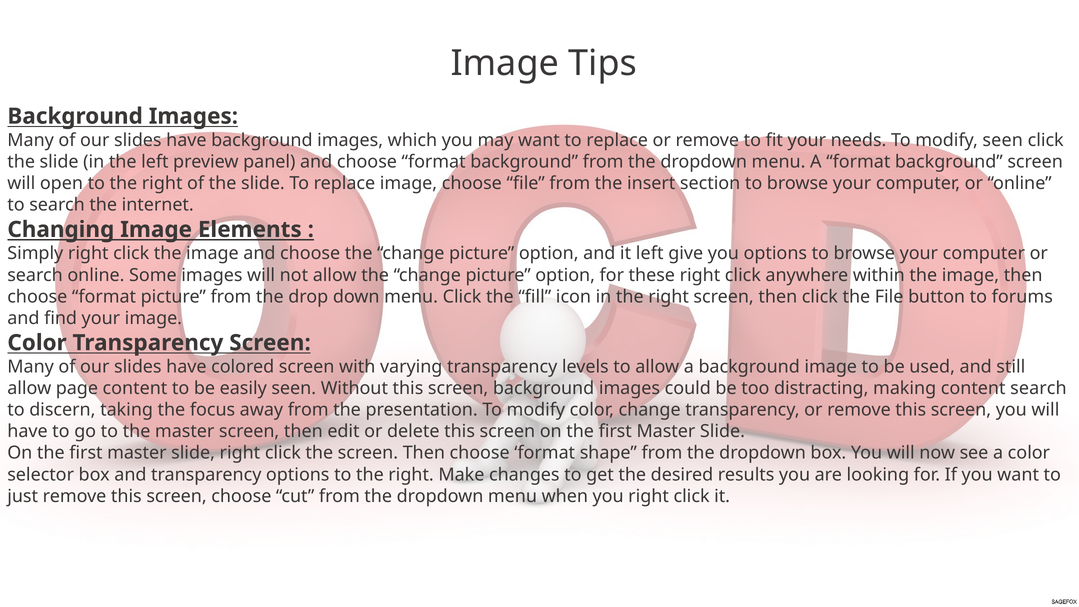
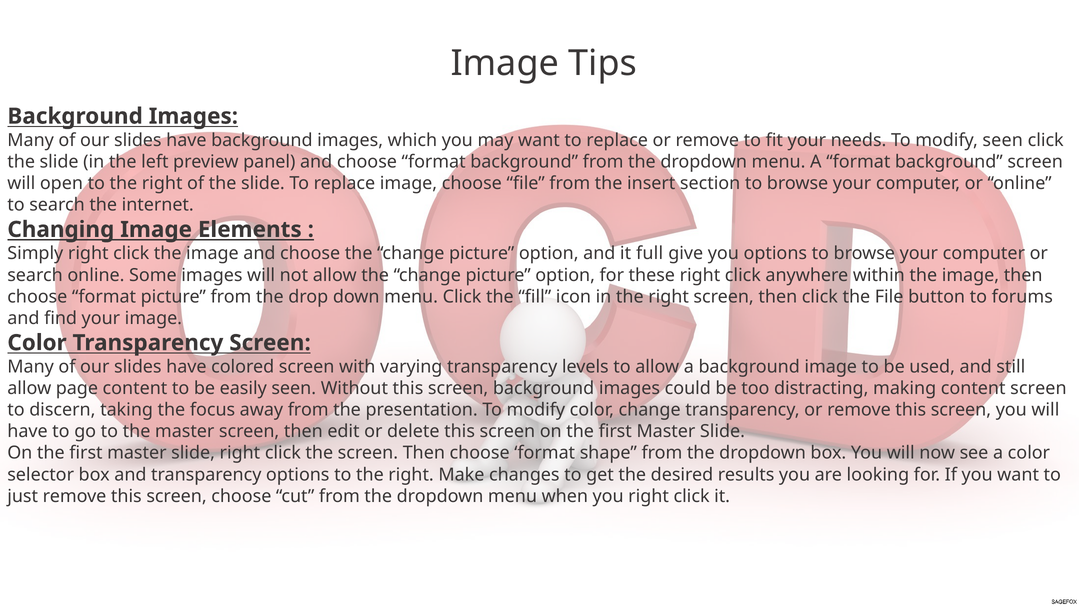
it left: left -> full
content search: search -> screen
